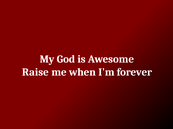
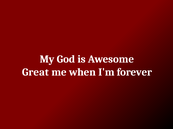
Raise: Raise -> Great
